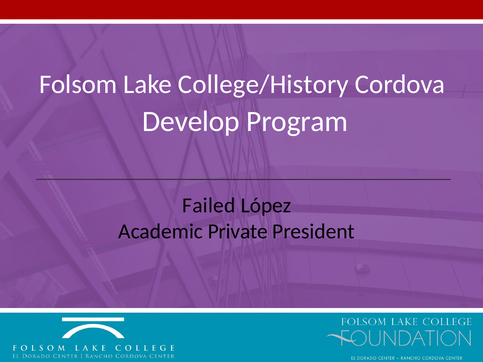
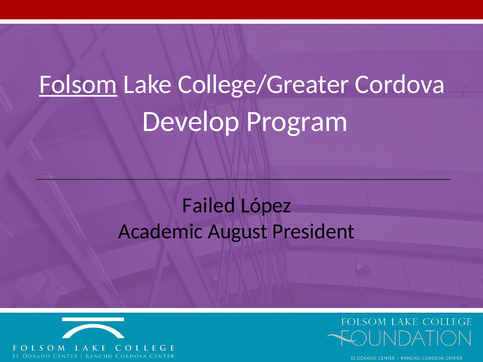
Folsom underline: none -> present
College/History: College/History -> College/Greater
Private: Private -> August
